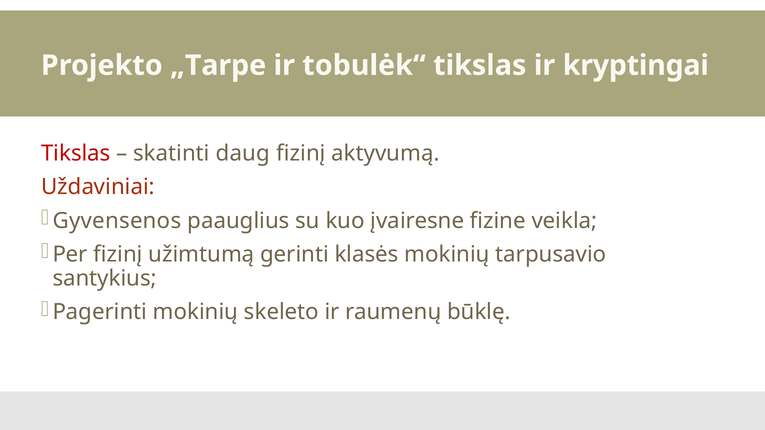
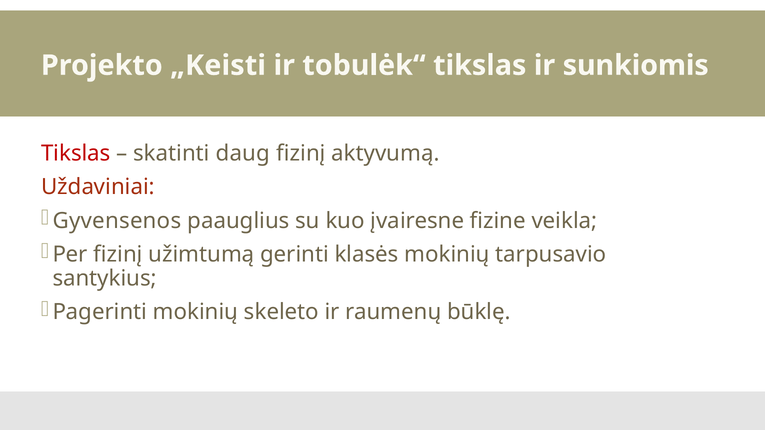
„Tarpe: „Tarpe -> „Keisti
kryptingai: kryptingai -> sunkiomis
